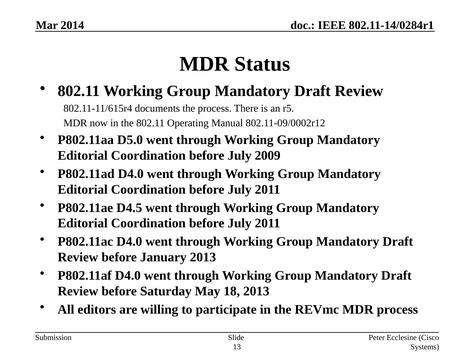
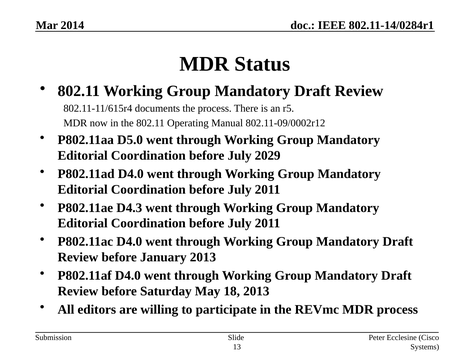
2009: 2009 -> 2029
D4.5: D4.5 -> D4.3
